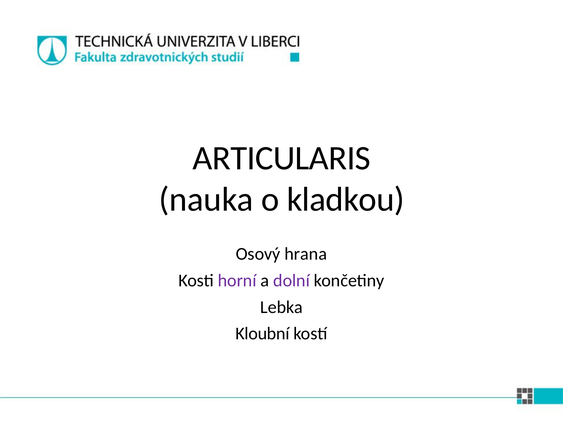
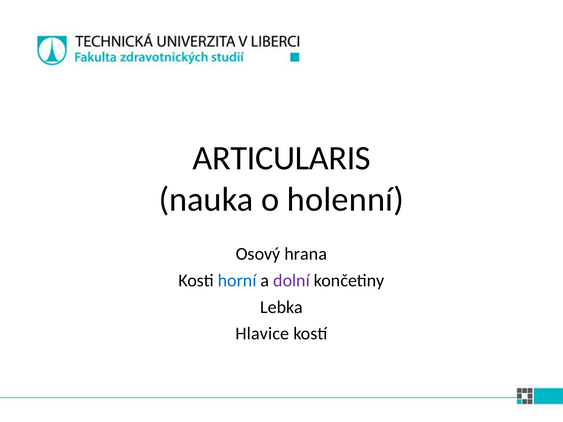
kladkou: kladkou -> holenní
horní colour: purple -> blue
Kloubní: Kloubní -> Hlavice
